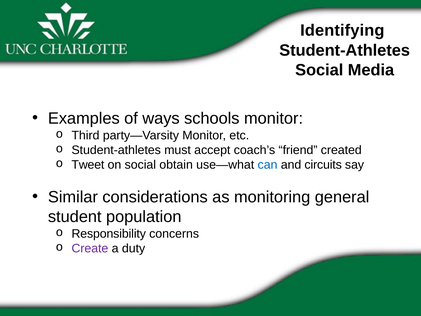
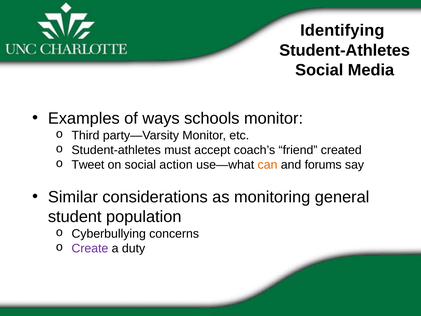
obtain: obtain -> action
can colour: blue -> orange
circuits: circuits -> forums
Responsibility: Responsibility -> Cyberbullying
